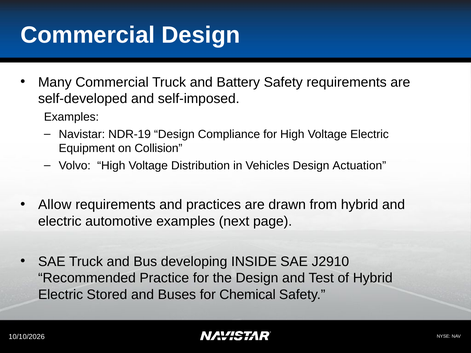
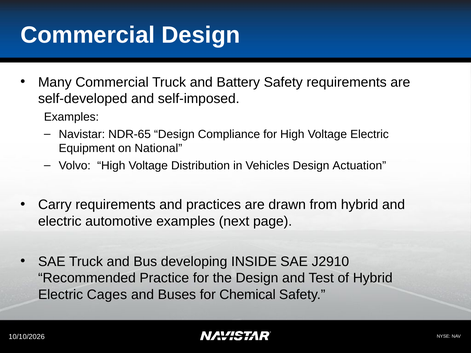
NDR-19: NDR-19 -> NDR-65
Collision: Collision -> National
Allow: Allow -> Carry
Stored: Stored -> Cages
